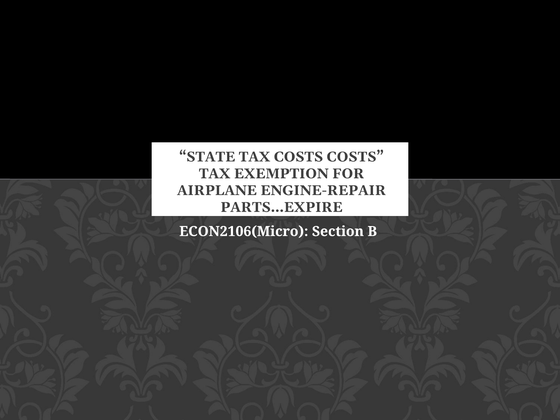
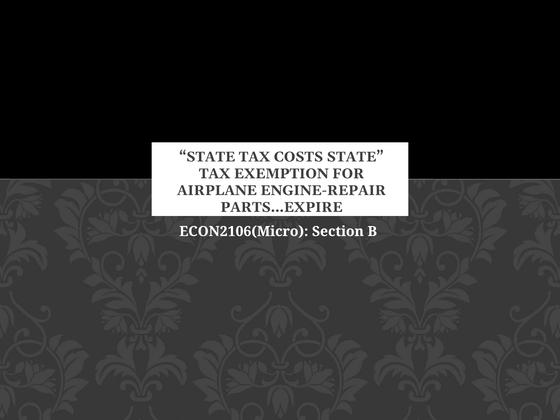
COSTS COSTS: COSTS -> STATE
